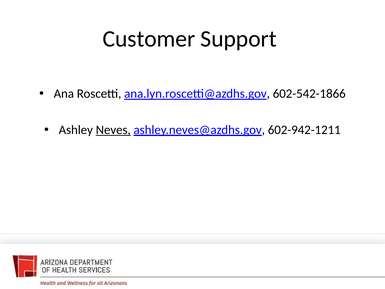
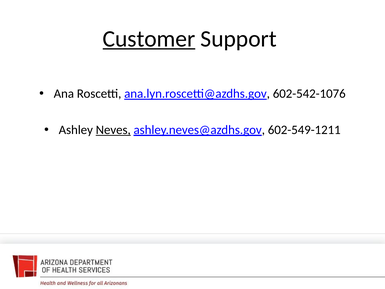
Customer underline: none -> present
602-542-1866: 602-542-1866 -> 602-542-1076
602-942-1211: 602-942-1211 -> 602-549-1211
